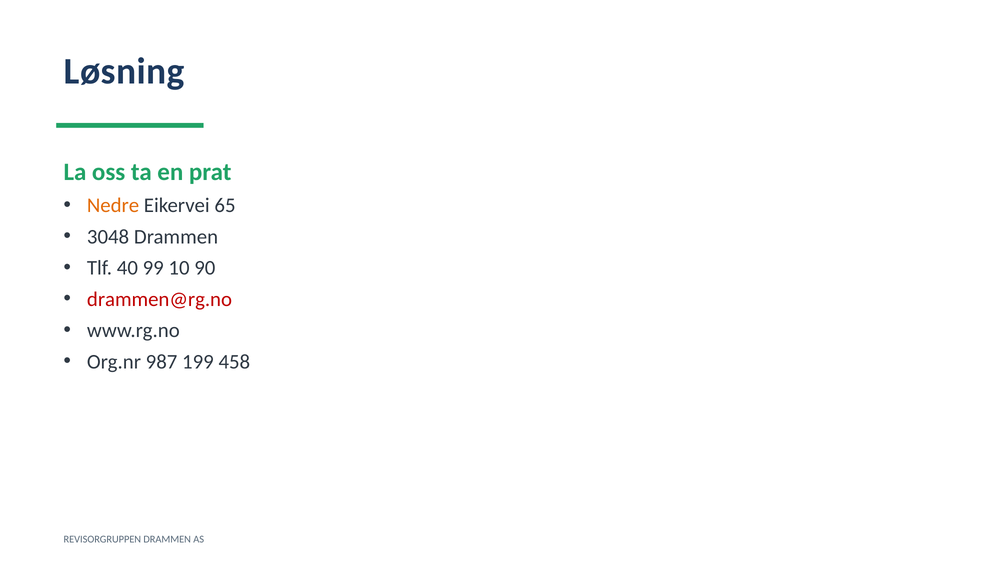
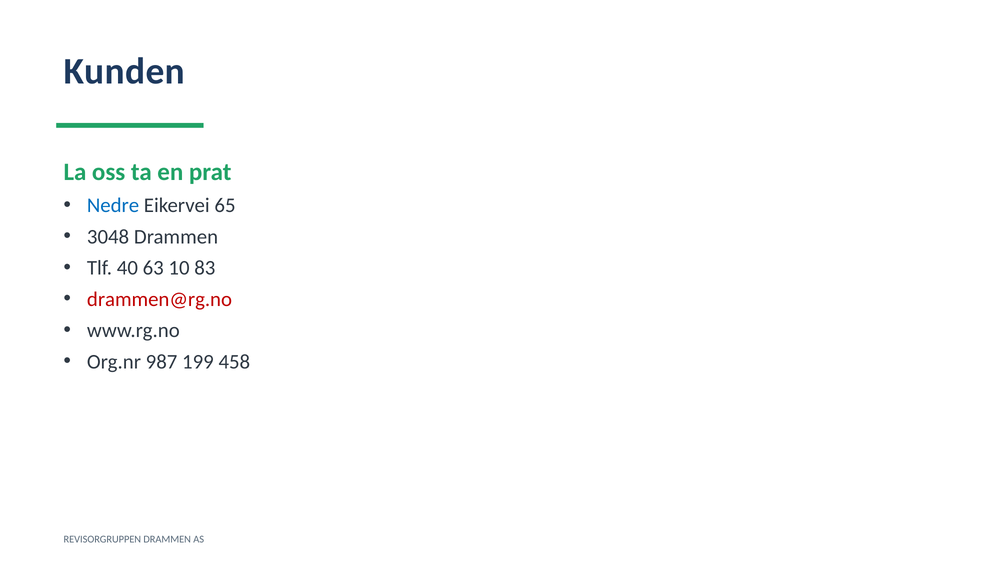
Løsning: Løsning -> Kunden
Nedre colour: orange -> blue
99: 99 -> 63
90: 90 -> 83
